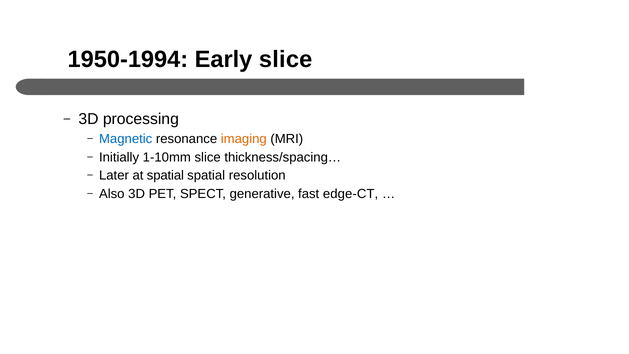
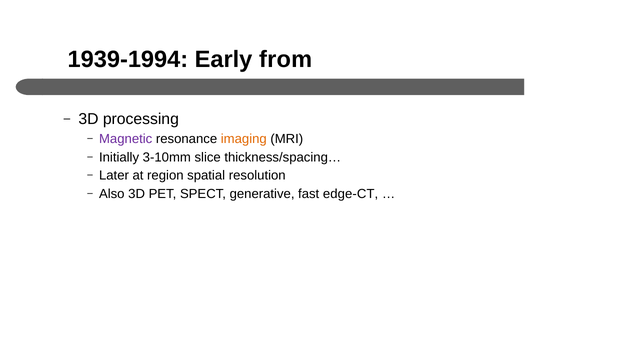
1950-1994: 1950-1994 -> 1939-1994
Early slice: slice -> from
Magnetic colour: blue -> purple
1-10mm: 1-10mm -> 3-10mm
at spatial: spatial -> region
